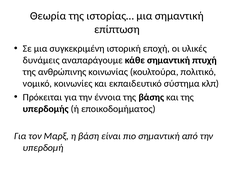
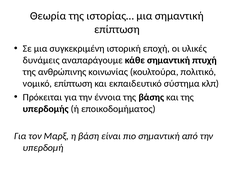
νομικό κοινωνίες: κοινωνίες -> επίπτωση
